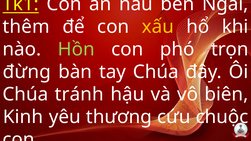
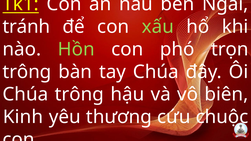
thêm: thêm -> tránh
xấu colour: yellow -> light green
đừng at (27, 72): đừng -> trông
Chúa tránh: tránh -> trông
